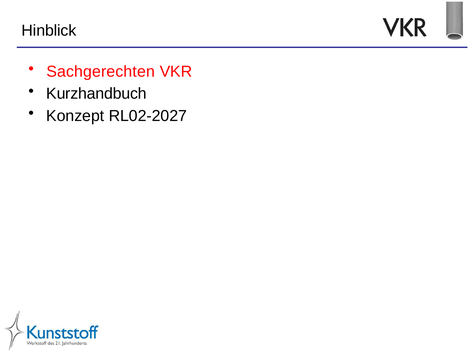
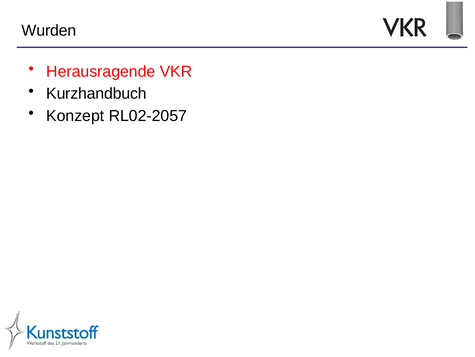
Hinblick: Hinblick -> Wurden
Sachgerechten: Sachgerechten -> Herausragende
RL02-2027: RL02-2027 -> RL02-2057
